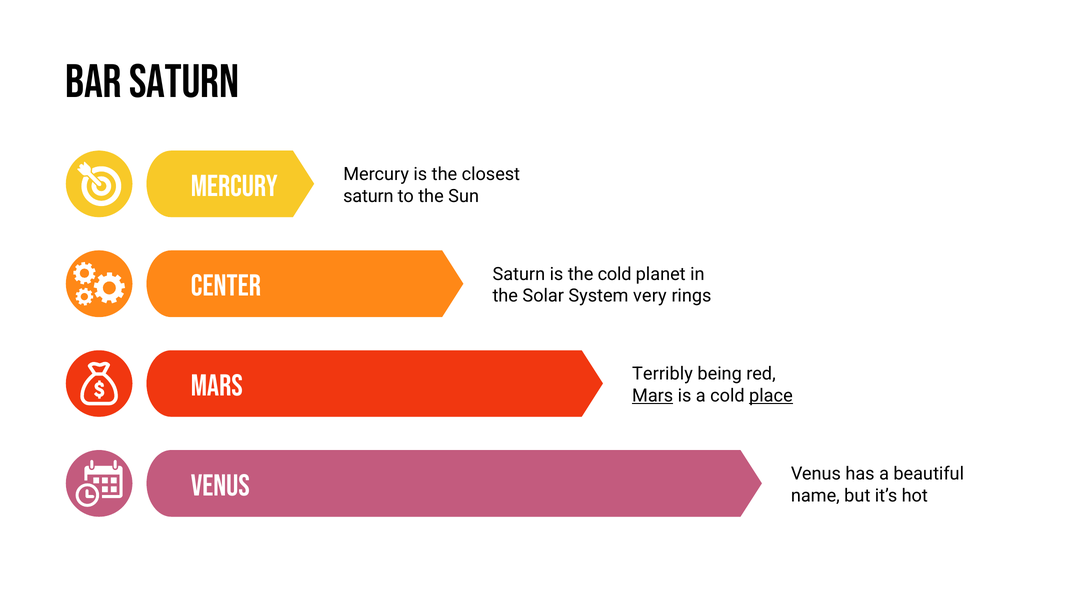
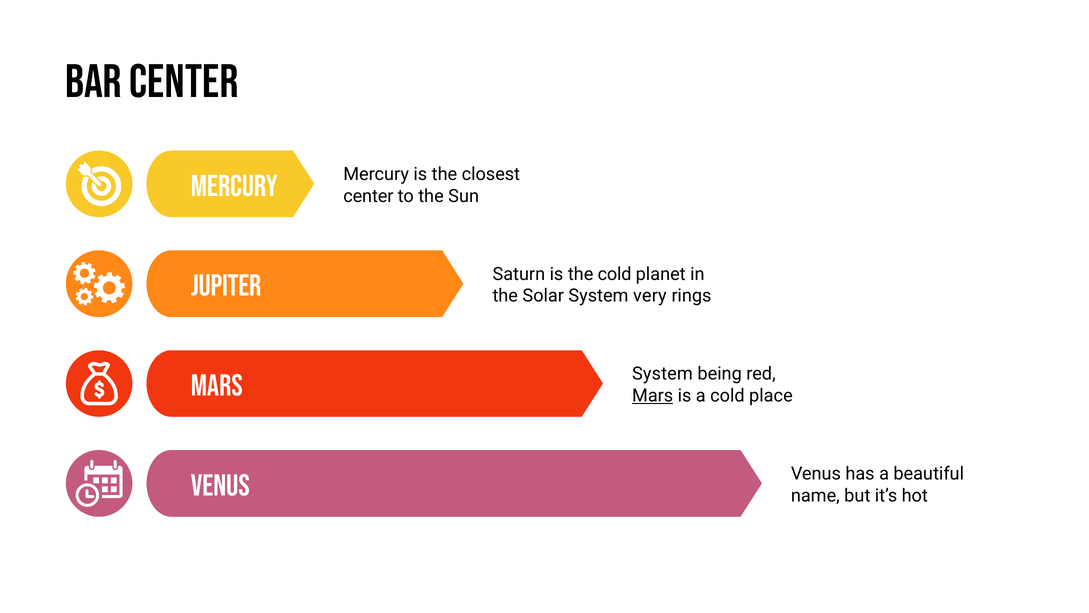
Bar saturn: saturn -> center
saturn at (368, 196): saturn -> center
center: center -> jupiter
Terribly at (663, 374): Terribly -> System
place underline: present -> none
